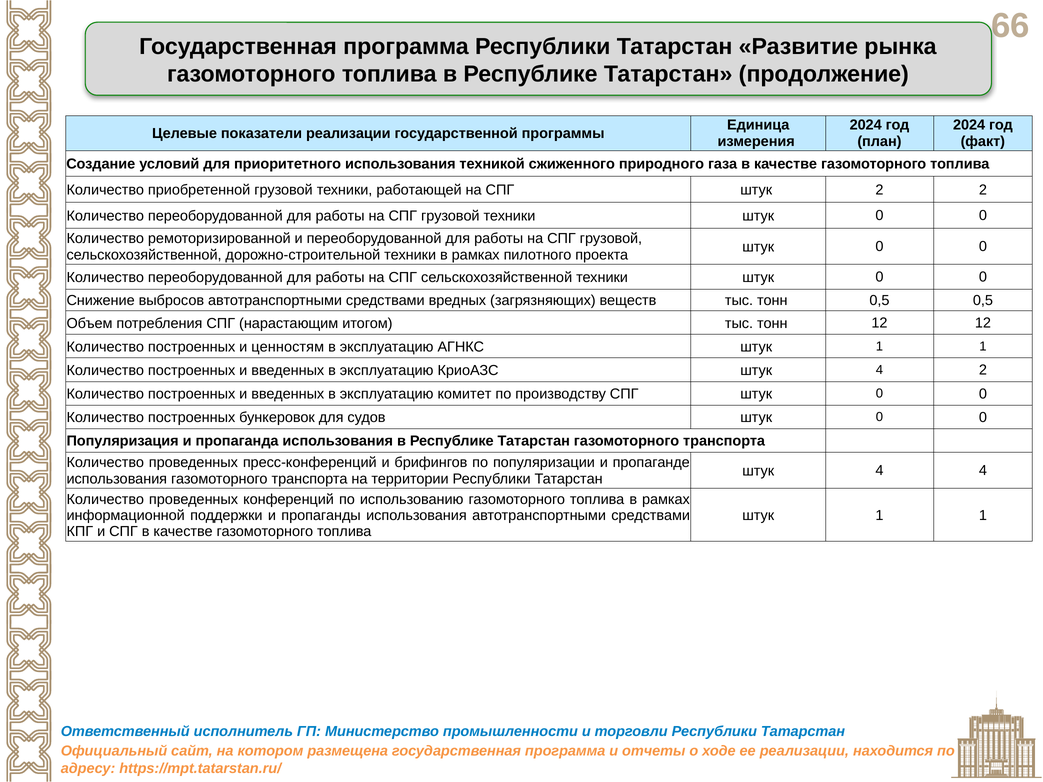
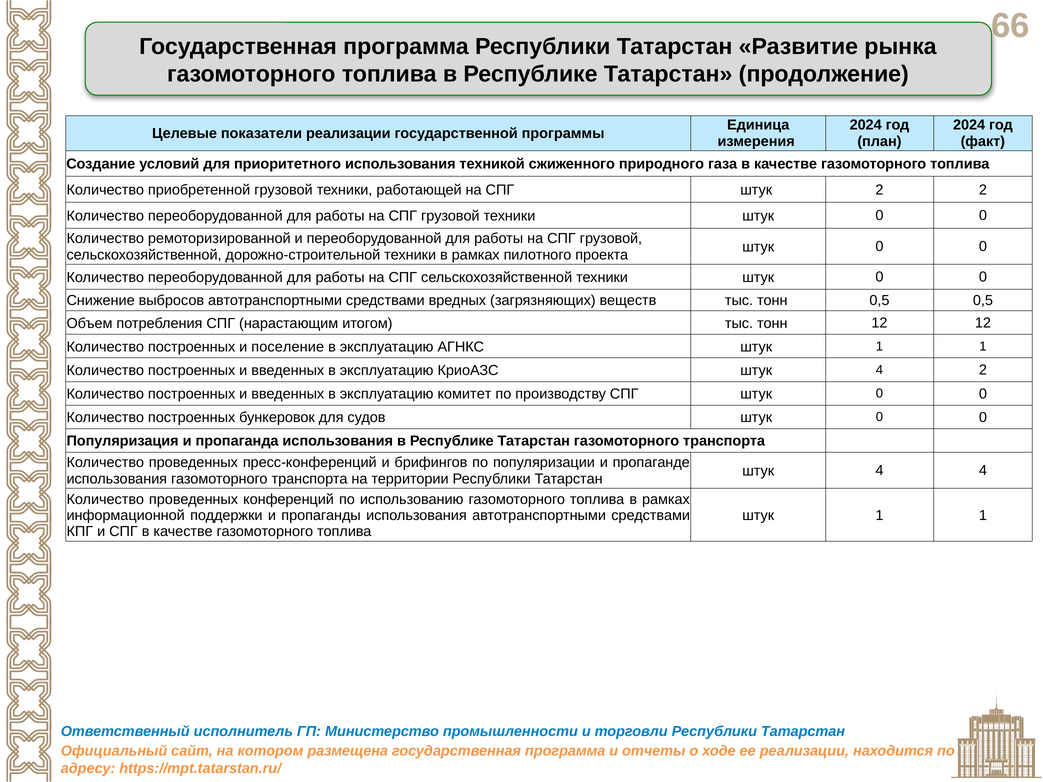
ценностям: ценностям -> поселение
